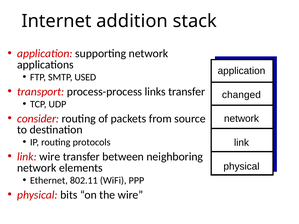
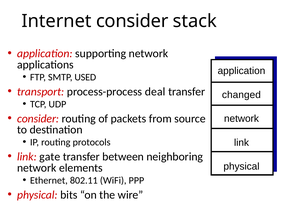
Internet addition: addition -> consider
links: links -> deal
link wire: wire -> gate
